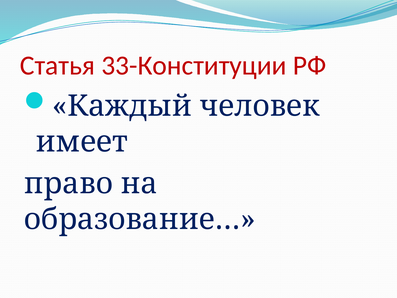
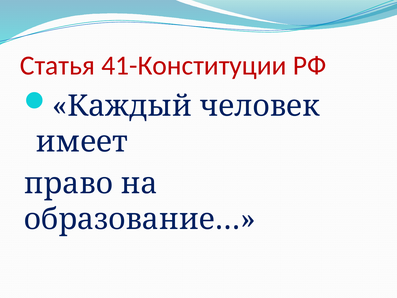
33-Конституции: 33-Конституции -> 41-Конституции
